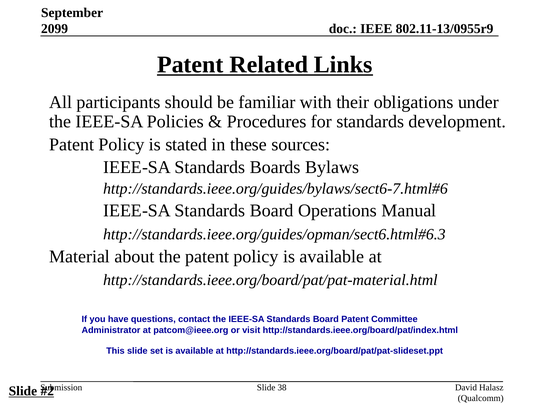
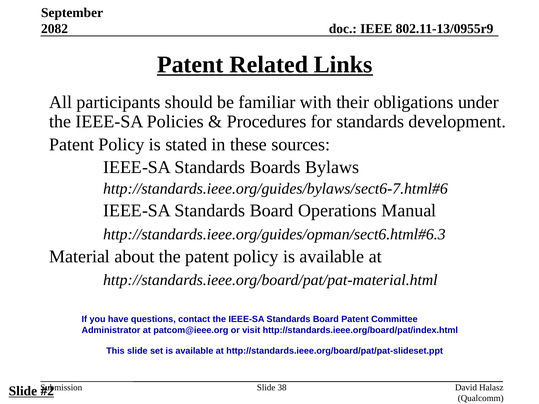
2099: 2099 -> 2082
